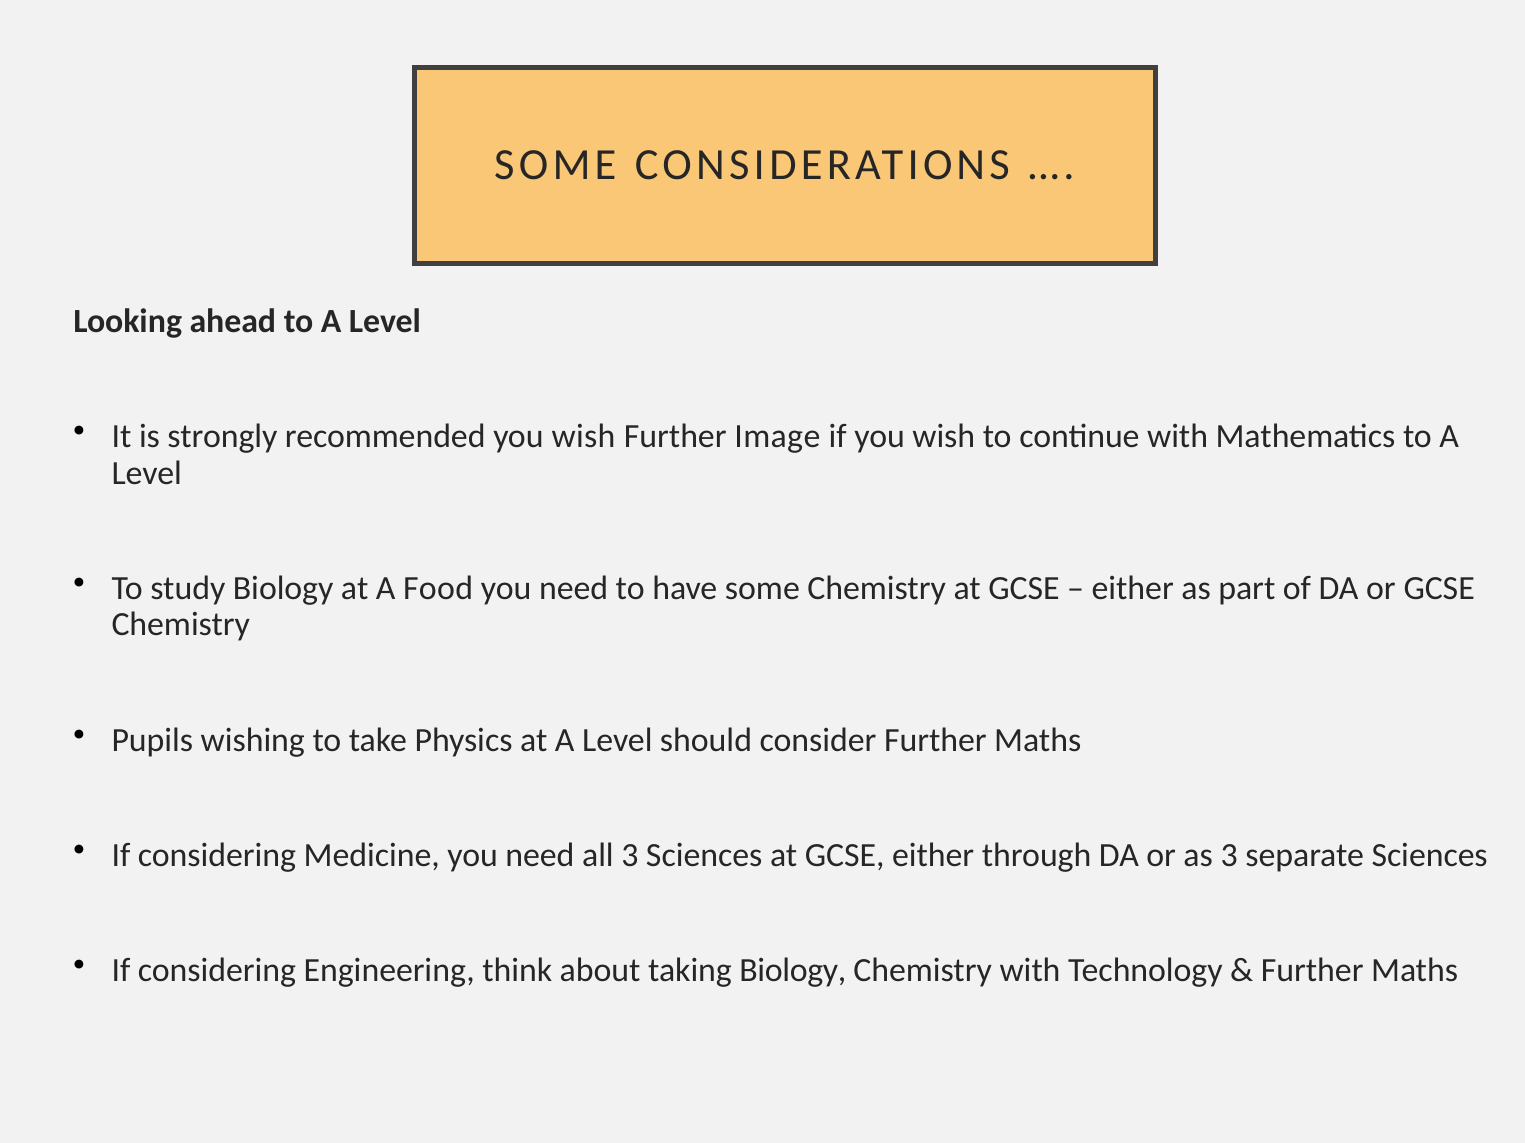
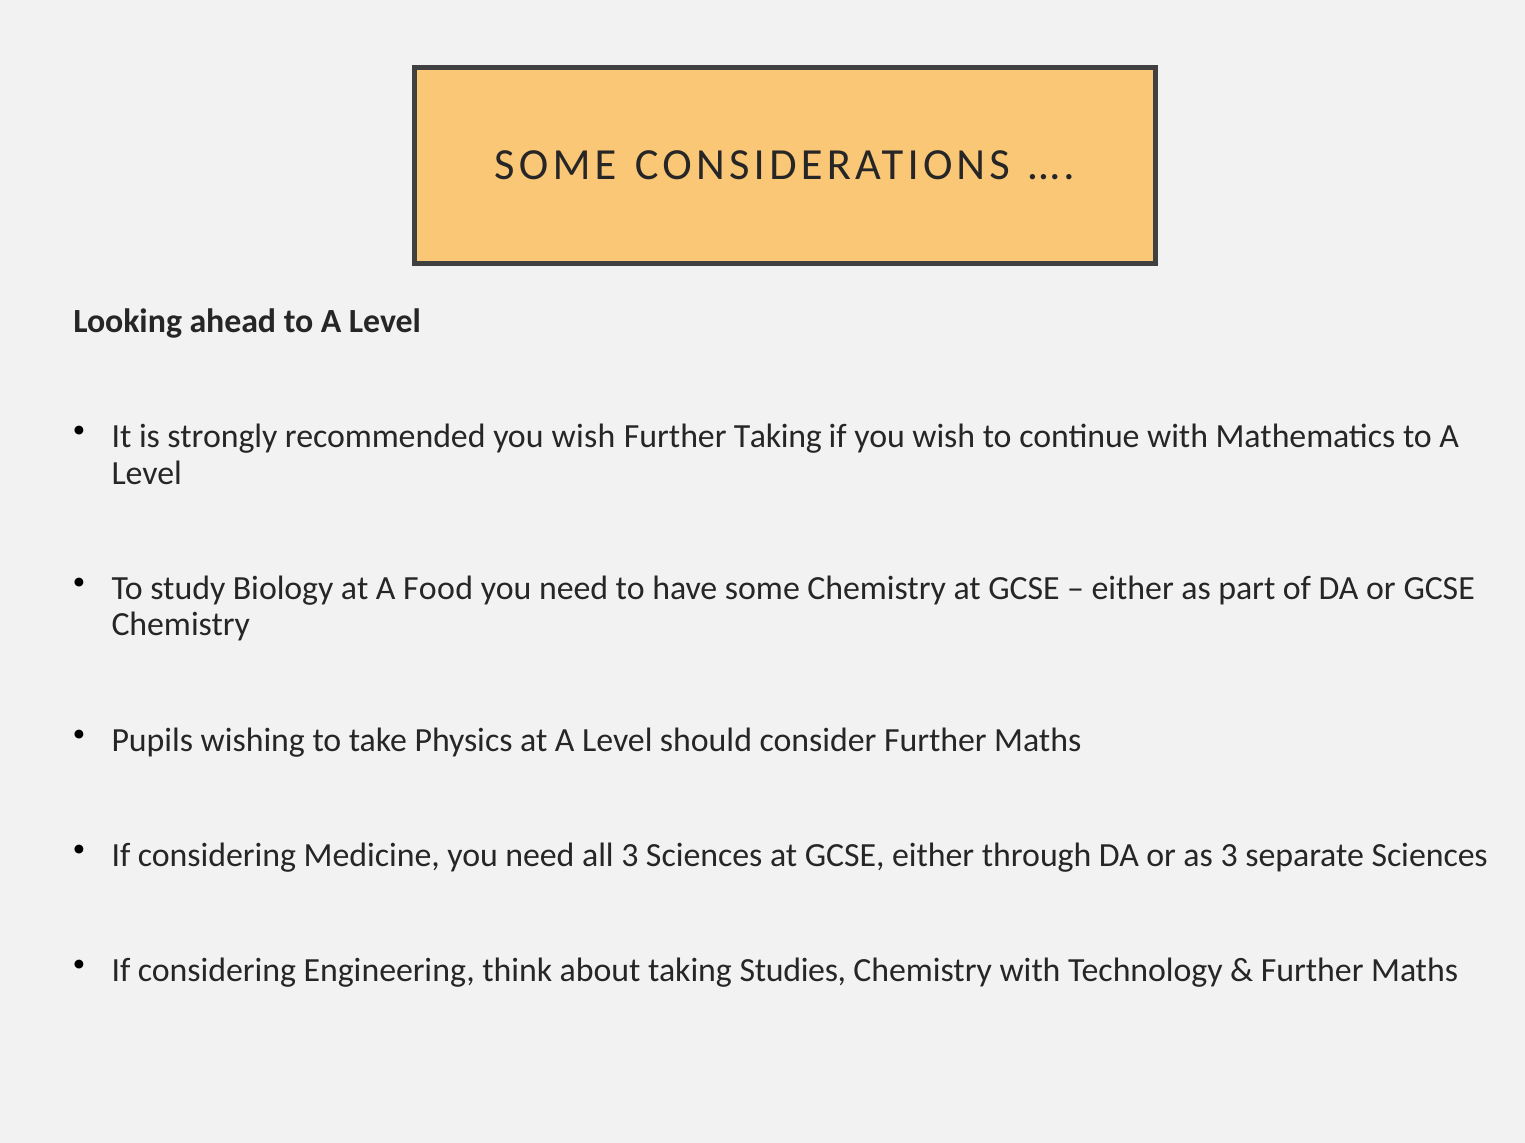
Further Image: Image -> Taking
taking Biology: Biology -> Studies
